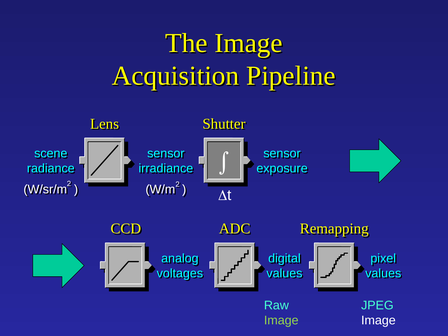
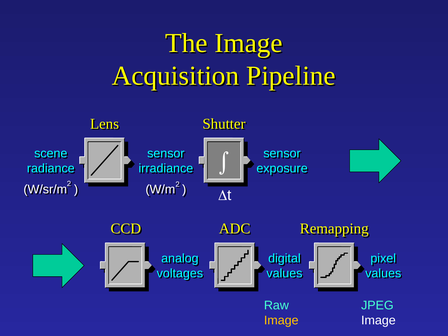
Image at (281, 320) colour: light green -> yellow
